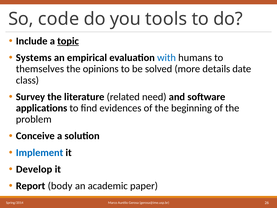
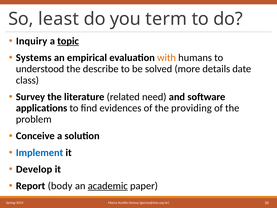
code: code -> least
tools: tools -> term
Include: Include -> Inquiry
with colour: blue -> orange
themselves: themselves -> understood
opinions: opinions -> describe
beginning: beginning -> providing
academic underline: none -> present
